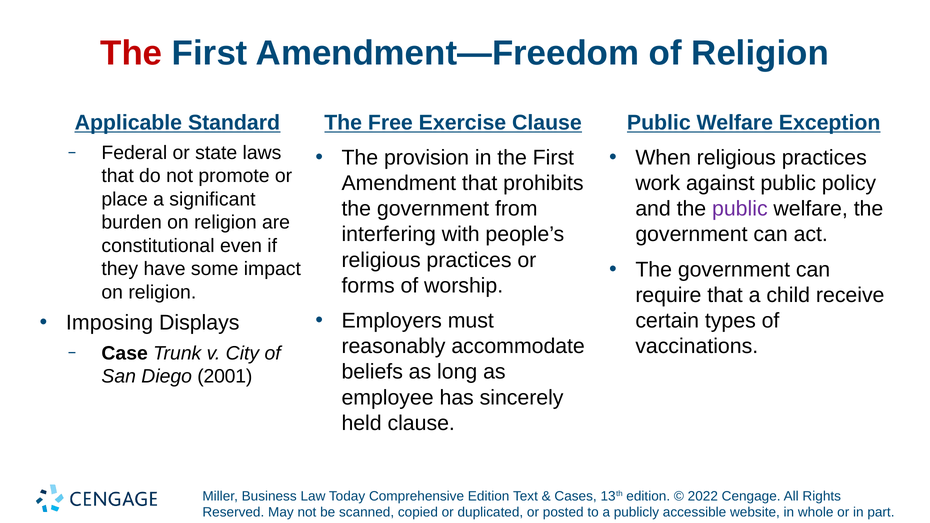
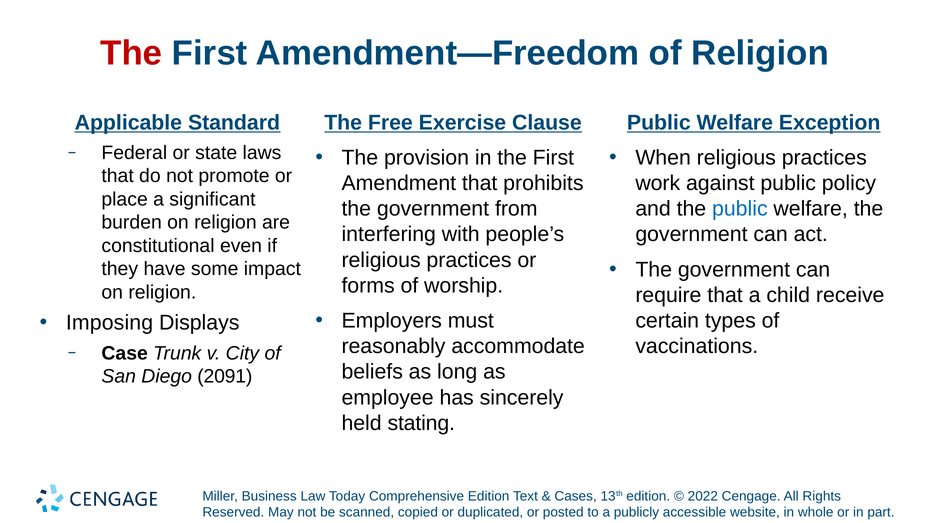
public at (740, 209) colour: purple -> blue
2001: 2001 -> 2091
held clause: clause -> stating
